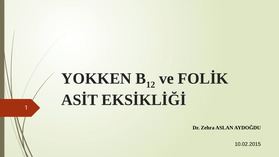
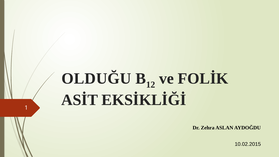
YOKKEN: YOKKEN -> OLDUĞU
